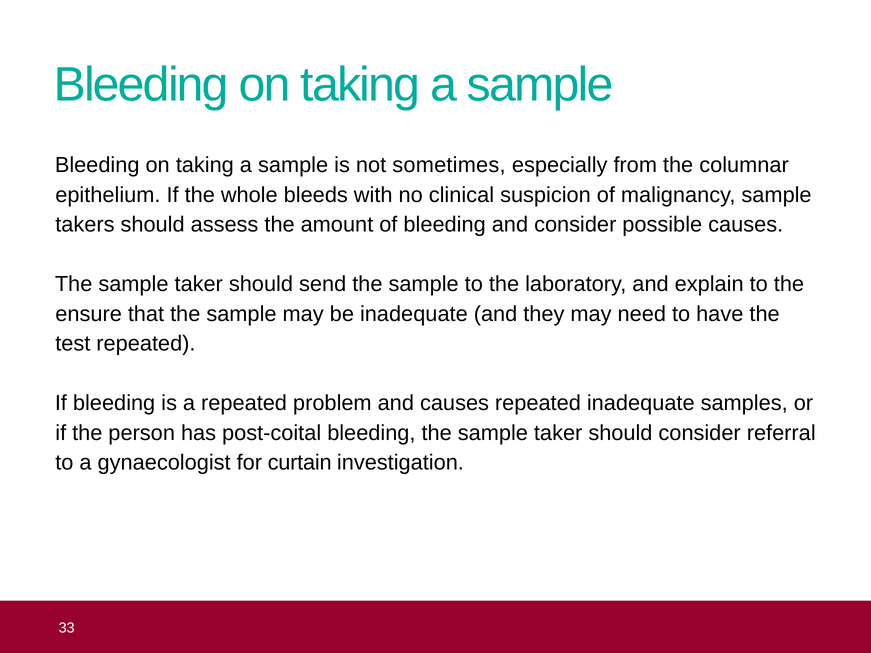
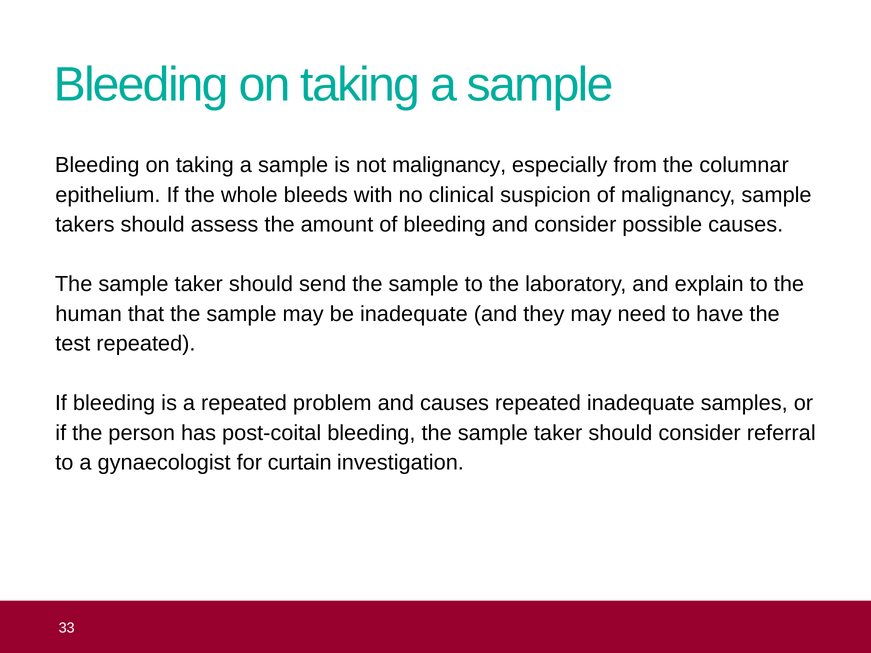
not sometimes: sometimes -> malignancy
ensure: ensure -> human
